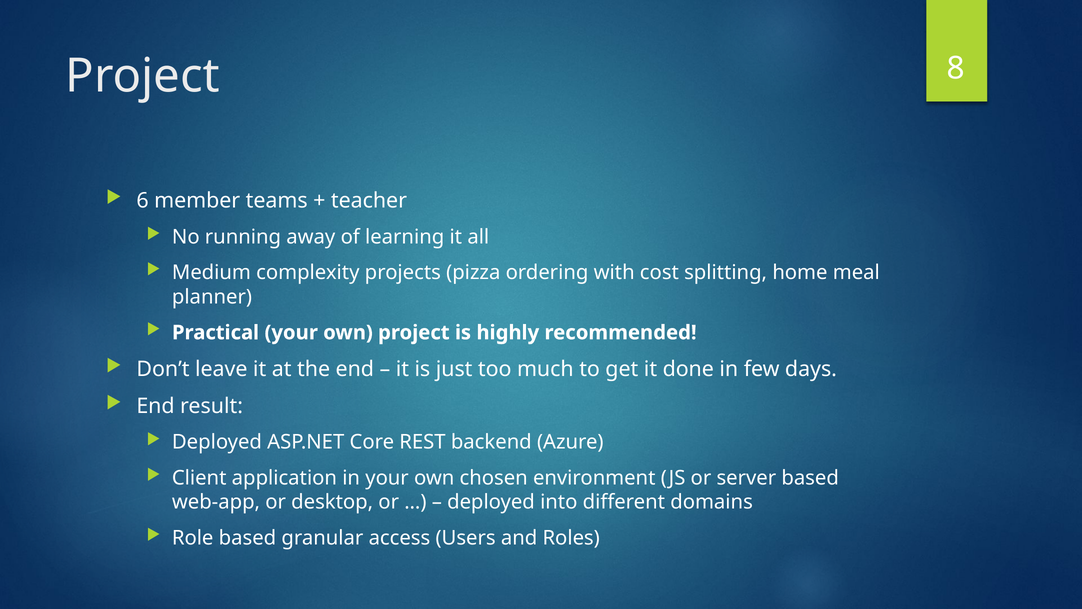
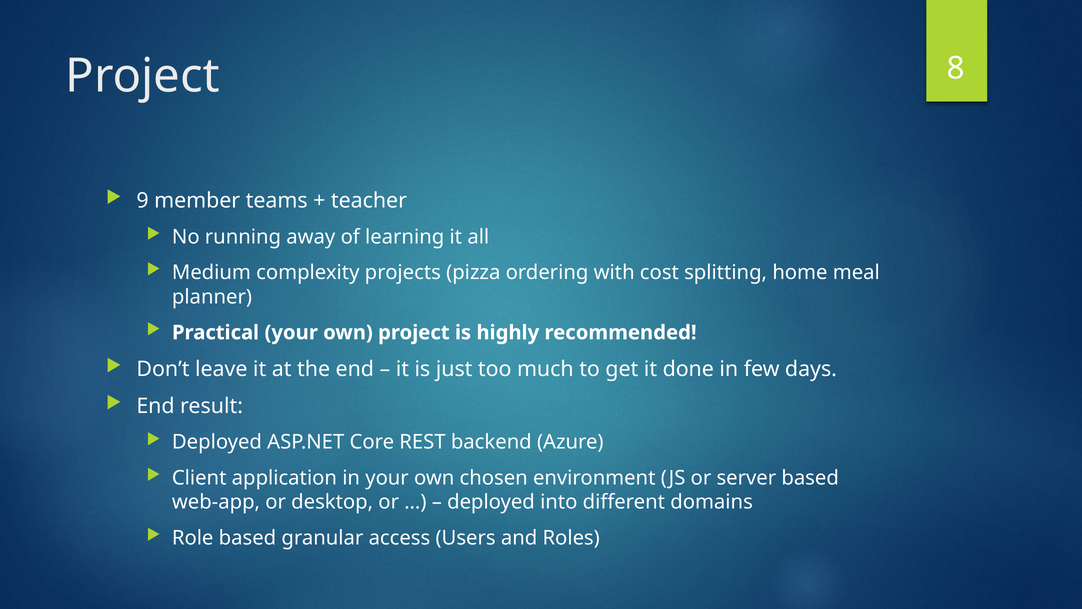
6: 6 -> 9
